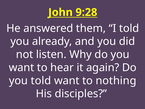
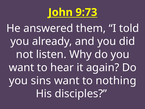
9:28: 9:28 -> 9:73
you told: told -> sins
